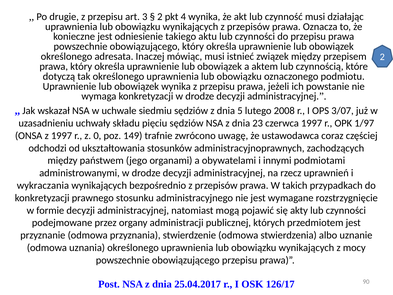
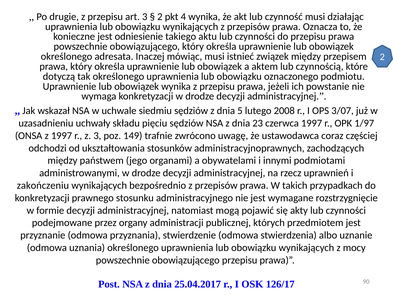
z 0: 0 -> 3
wykraczania: wykraczania -> zakończeniu
